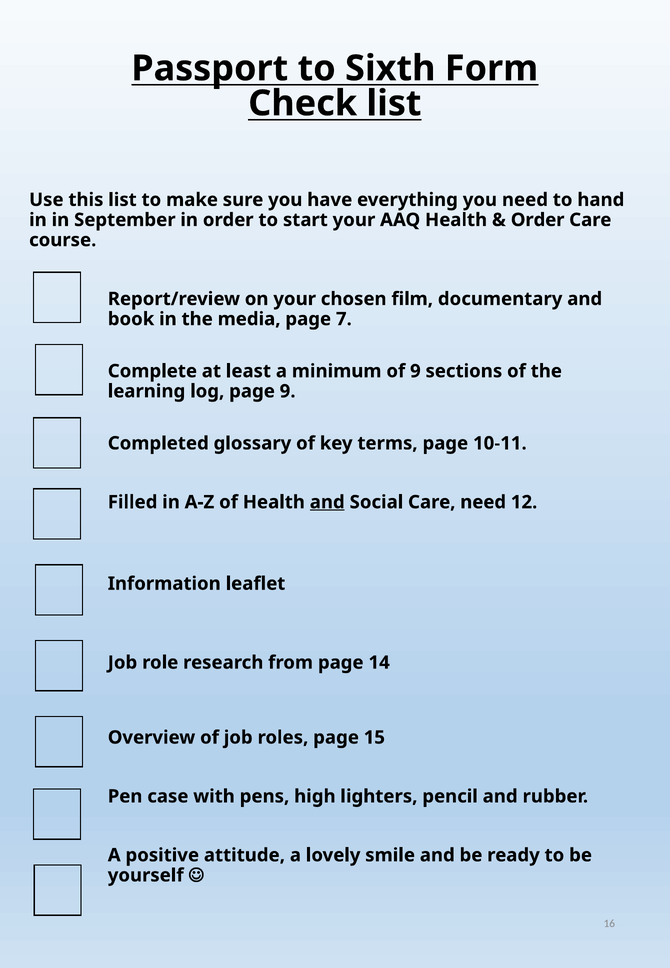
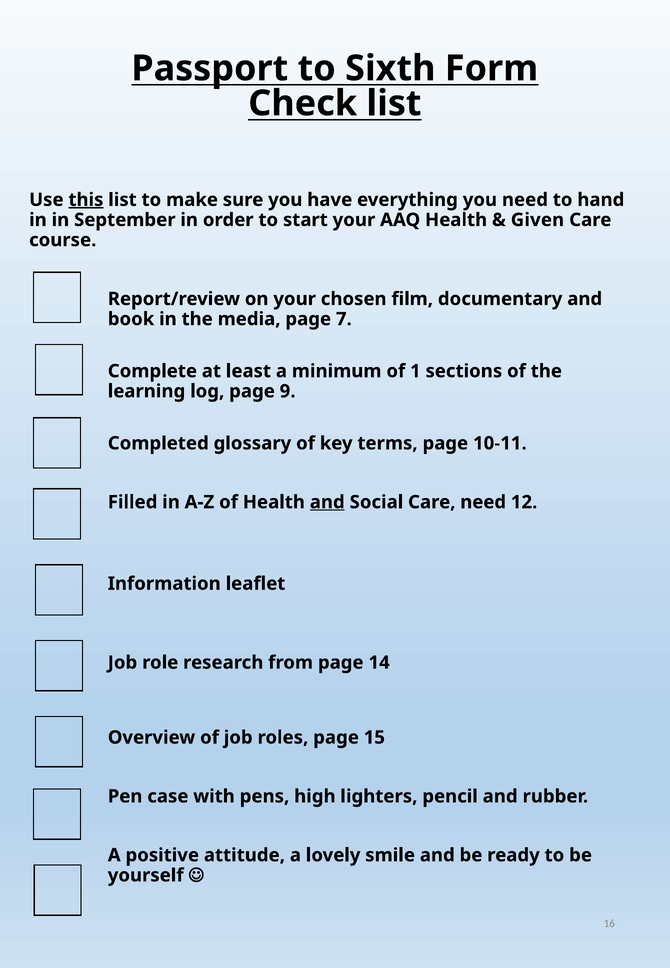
this underline: none -> present
Order at (538, 220): Order -> Given
of 9: 9 -> 1
